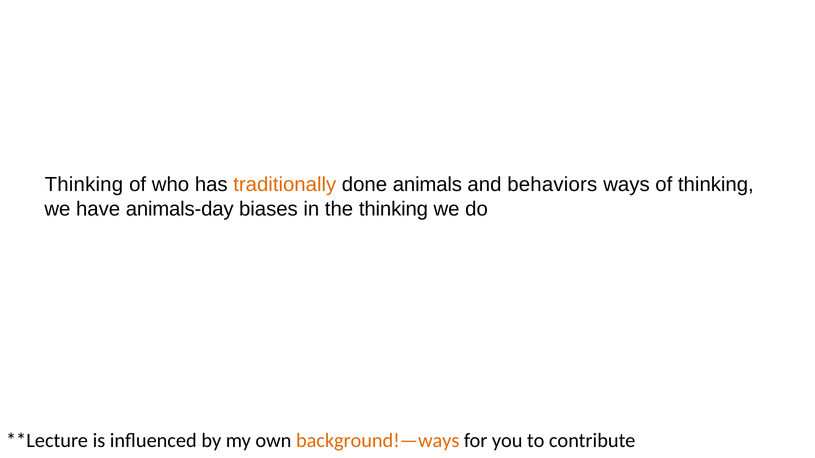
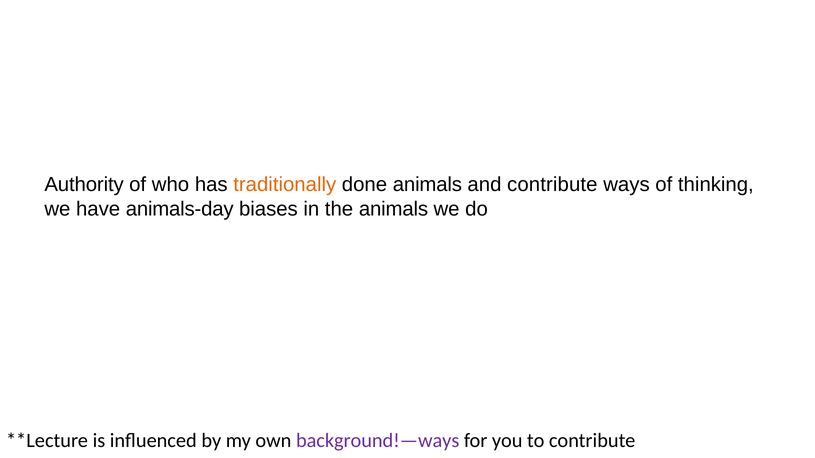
Thinking at (84, 185): Thinking -> Authority
and behaviors: behaviors -> contribute
the thinking: thinking -> animals
background!—ways colour: orange -> purple
